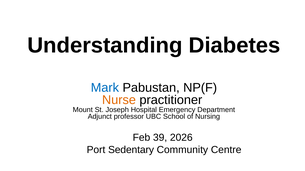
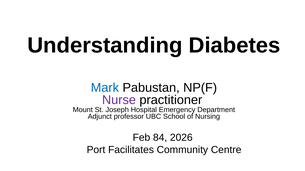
Nurse colour: orange -> purple
39: 39 -> 84
Sedentary: Sedentary -> Facilitates
